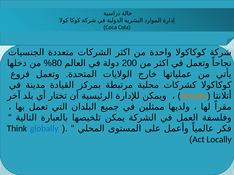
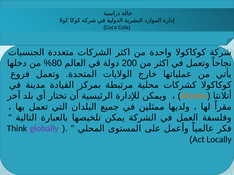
globally colour: blue -> purple
